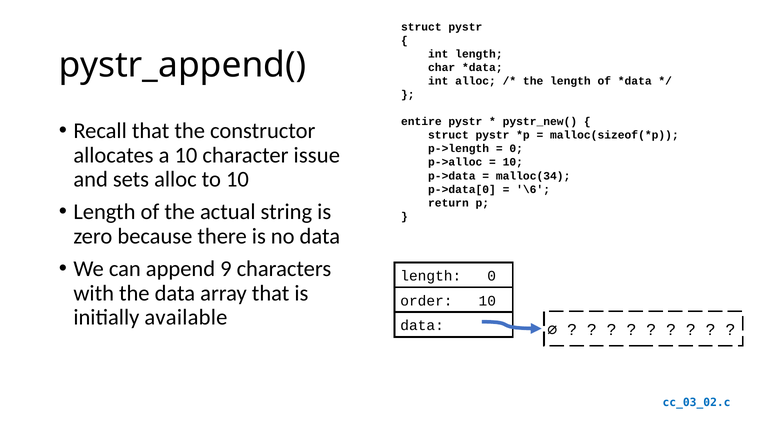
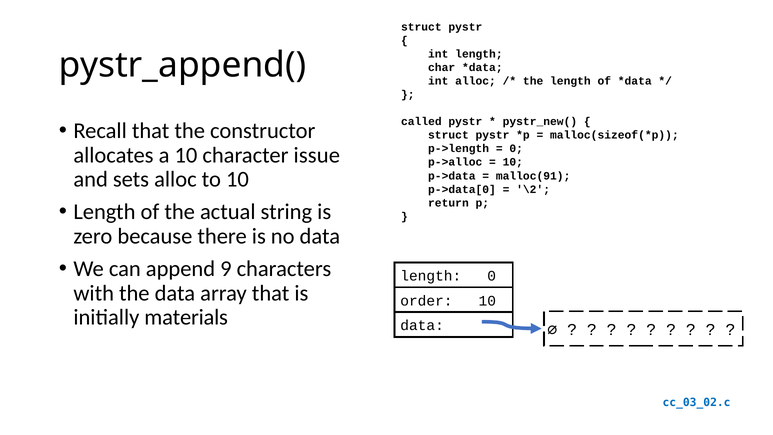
entire: entire -> called
malloc(34: malloc(34 -> malloc(91
\6: \6 -> \2
available: available -> materials
